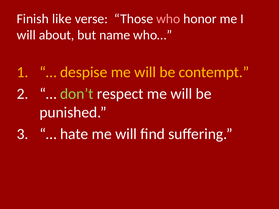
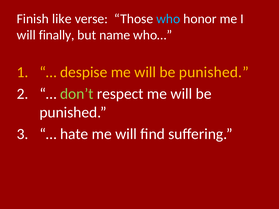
who colour: pink -> light blue
about: about -> finally
contempt at (214, 72): contempt -> punished
